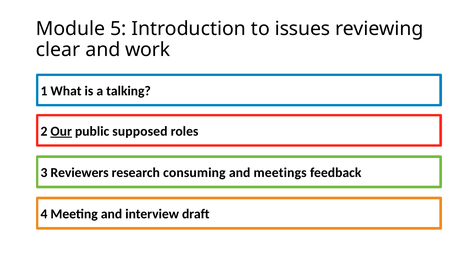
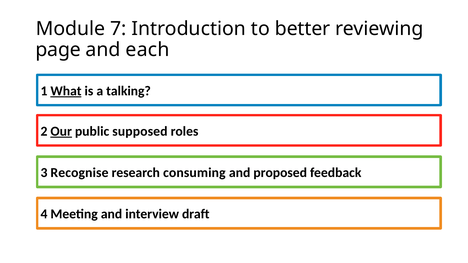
5: 5 -> 7
issues: issues -> better
clear: clear -> page
work: work -> each
What underline: none -> present
Reviewers: Reviewers -> Recognise
meetings: meetings -> proposed
